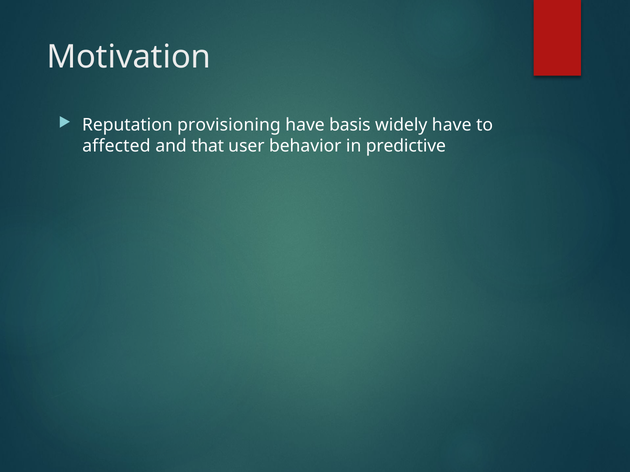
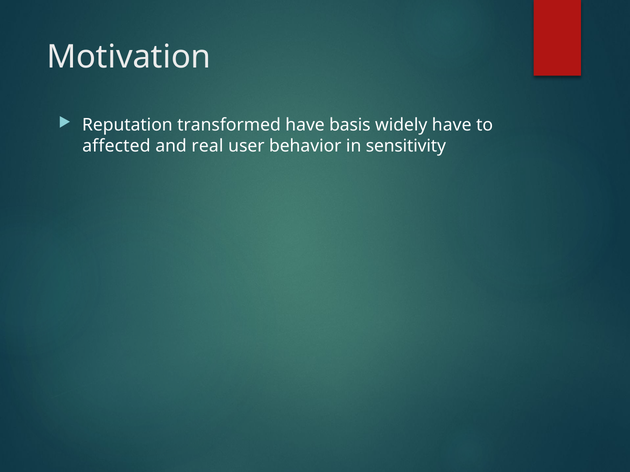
provisioning: provisioning -> transformed
that: that -> real
predictive: predictive -> sensitivity
